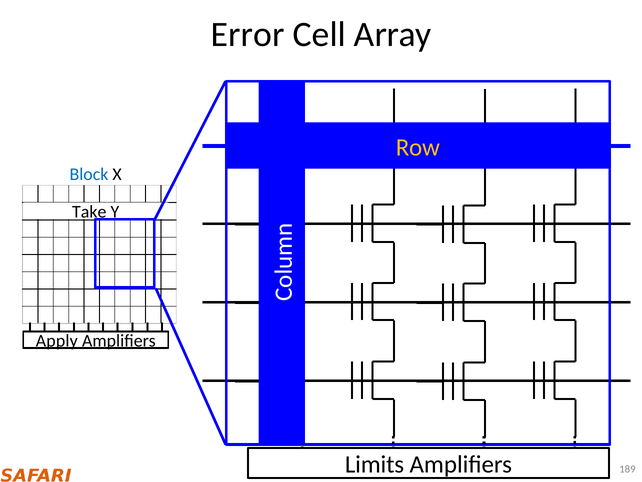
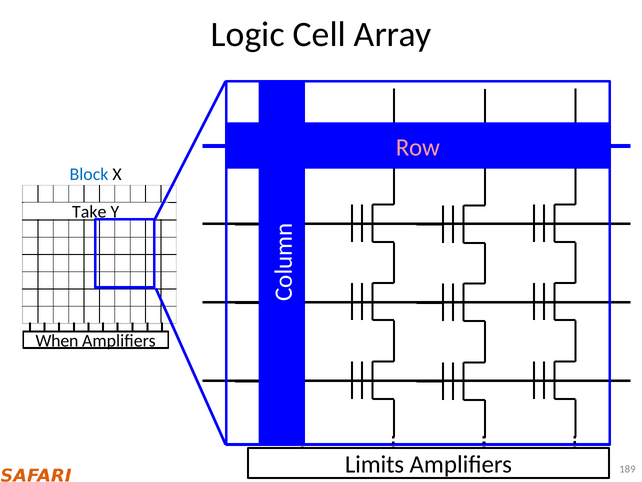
Error: Error -> Logic
Row colour: yellow -> pink
Apply: Apply -> When
